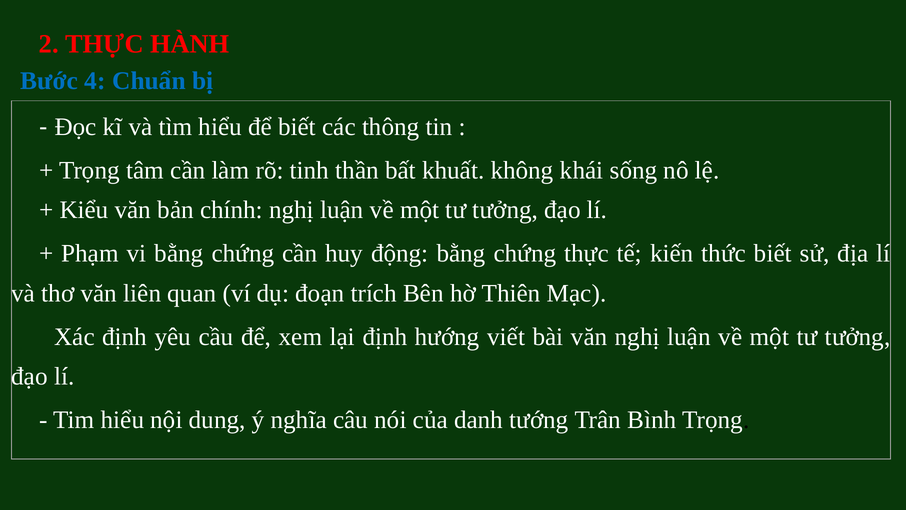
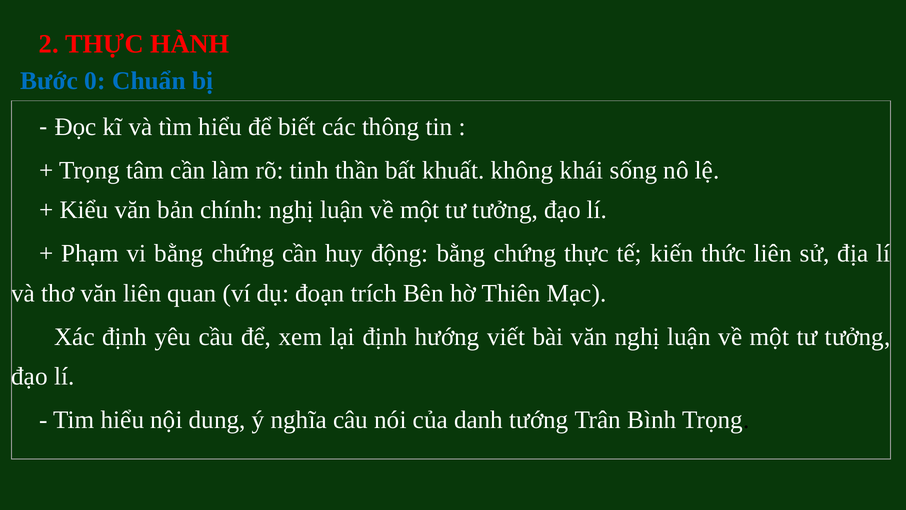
4: 4 -> 0
thức biết: biết -> liên
